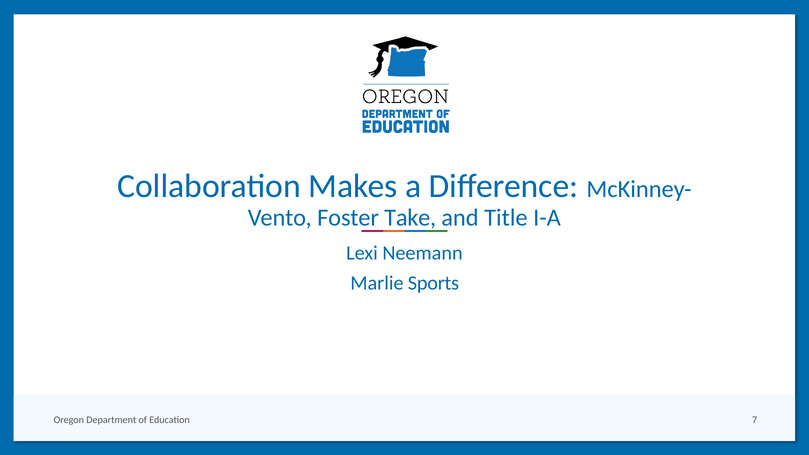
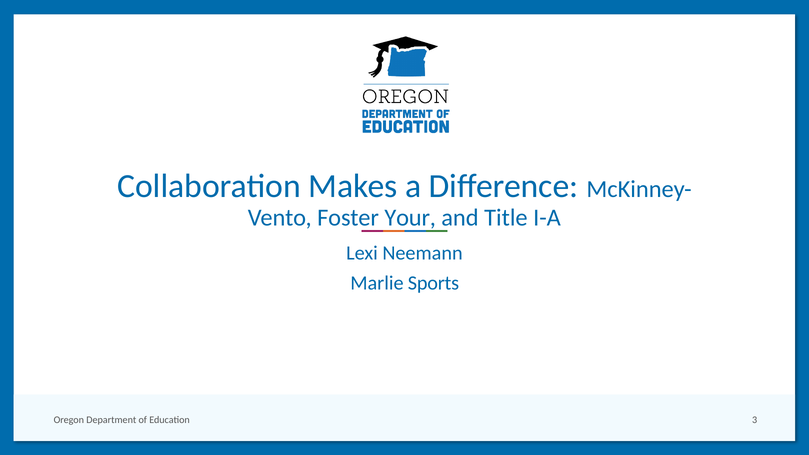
Take: Take -> Your
7: 7 -> 3
